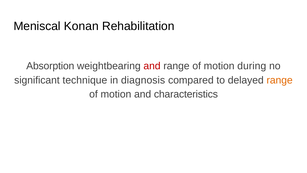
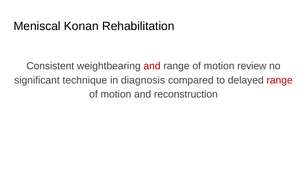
Absorption: Absorption -> Consistent
during: during -> review
range at (280, 80) colour: orange -> red
characteristics: characteristics -> reconstruction
